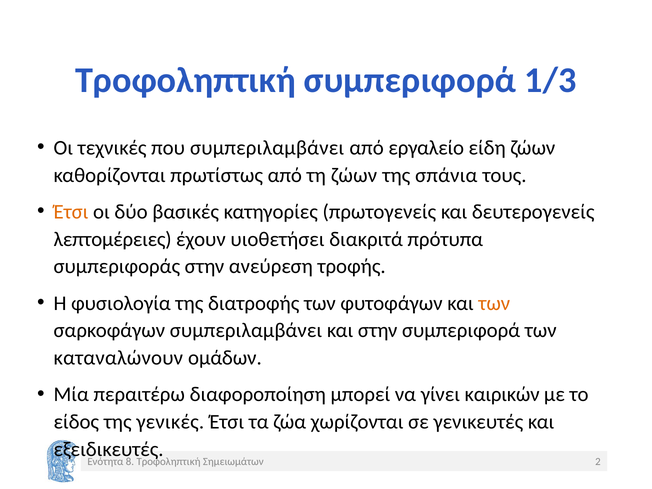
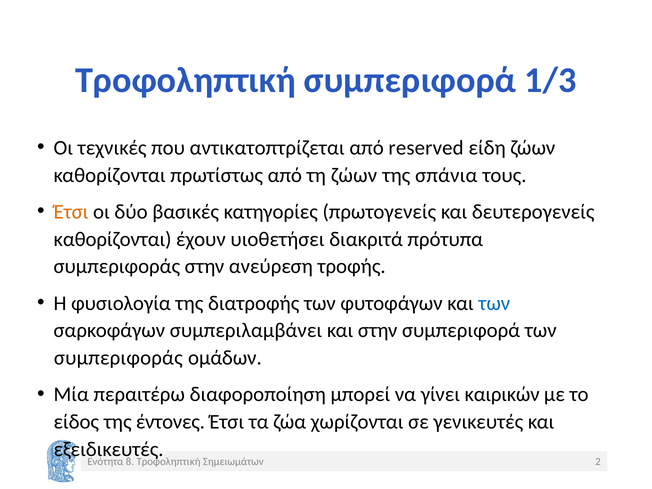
που συμπεριλαμβάνει: συμπεριλαμβάνει -> αντικατοπτρίζεται
εργαλείο: εργαλείο -> reserved
λεπτομέρειες at (113, 239): λεπτομέρειες -> καθορίζονται
των at (494, 303) colour: orange -> blue
καταναλώνουν at (118, 358): καταναλώνουν -> συμπεριφοράς
γενικές: γενικές -> έντονες
